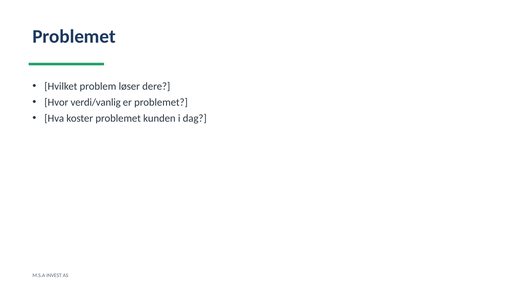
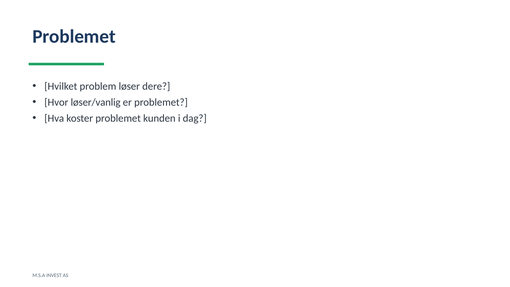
verdi/vanlig: verdi/vanlig -> løser/vanlig
